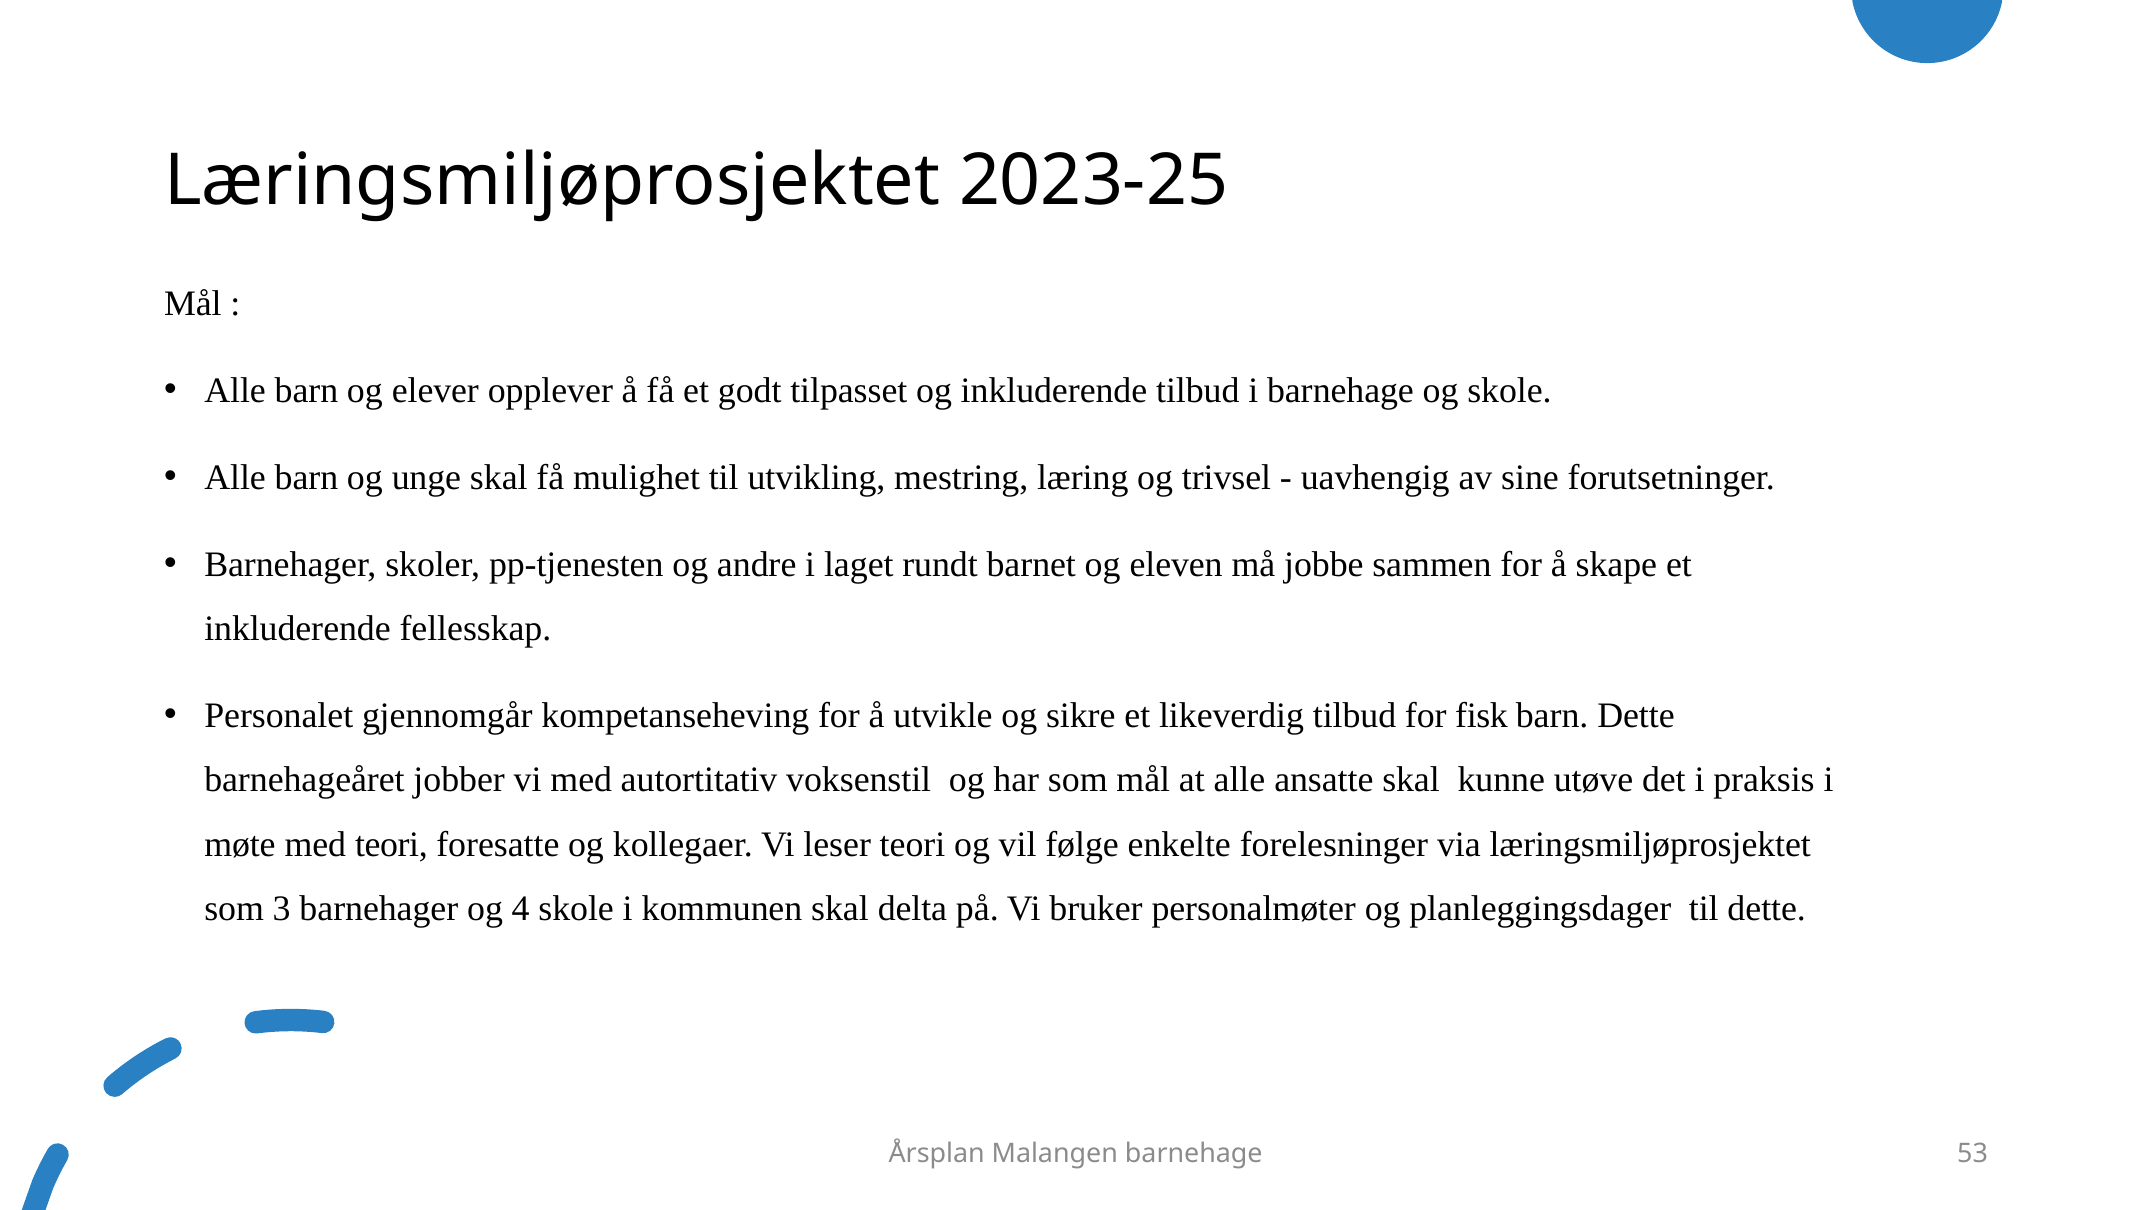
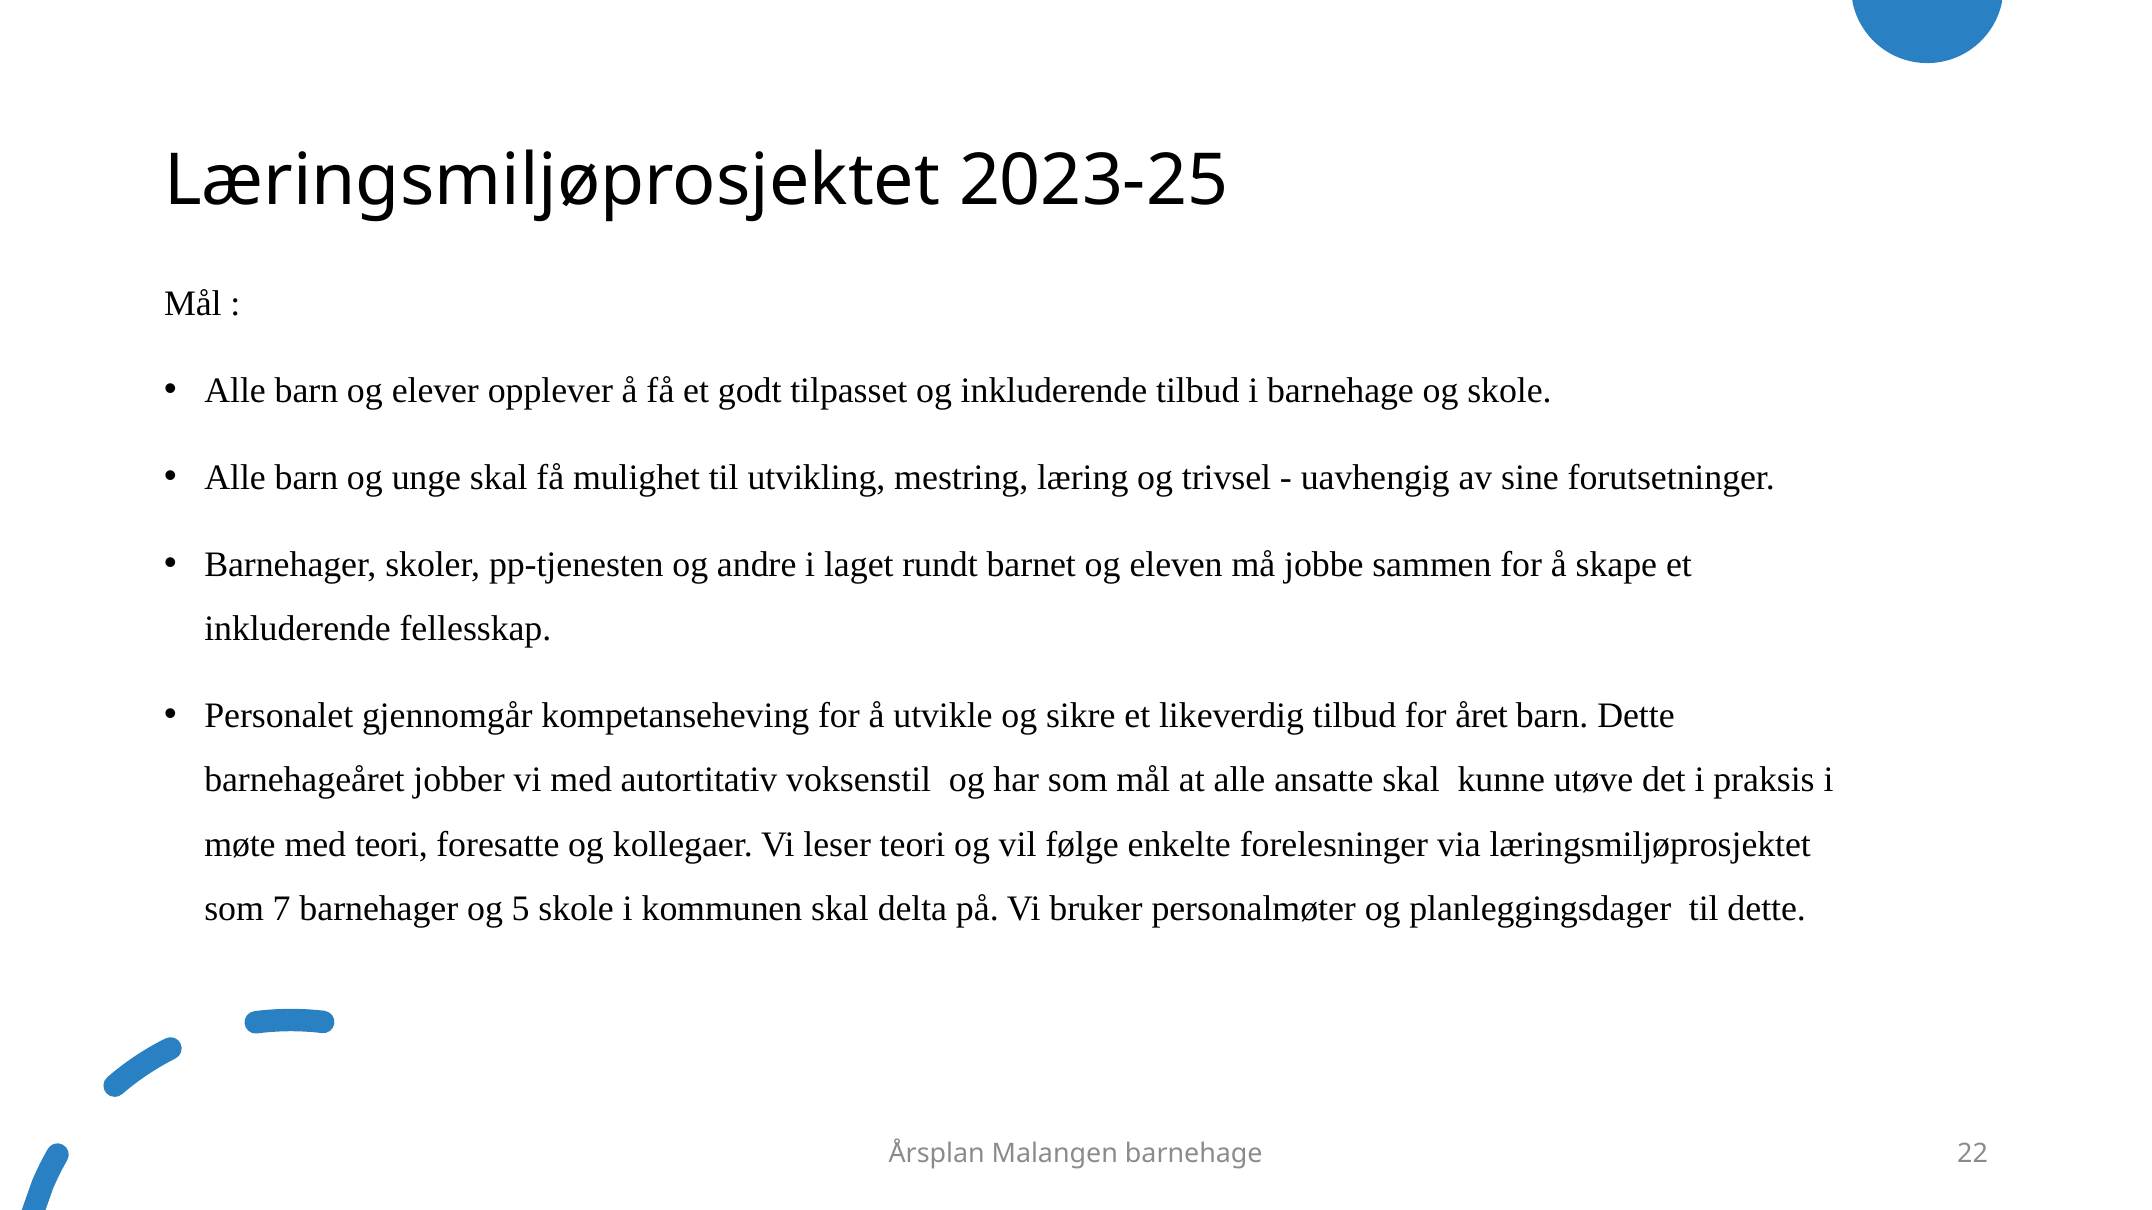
fisk: fisk -> året
3: 3 -> 7
4: 4 -> 5
53: 53 -> 22
